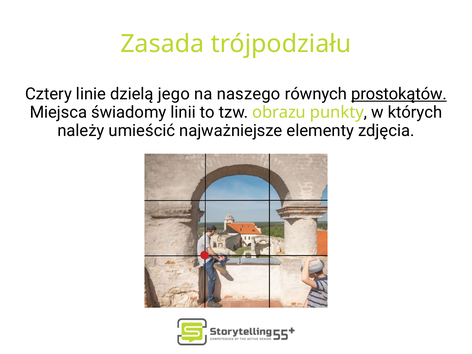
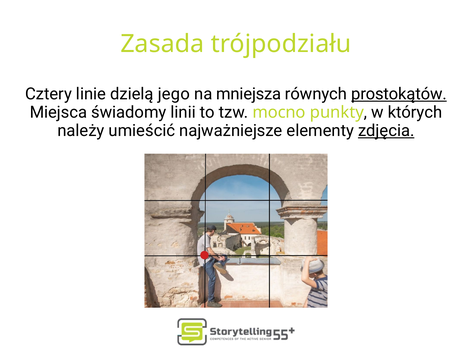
naszego: naszego -> mniejsza
obrazu: obrazu -> mocno
zdjęcia underline: none -> present
